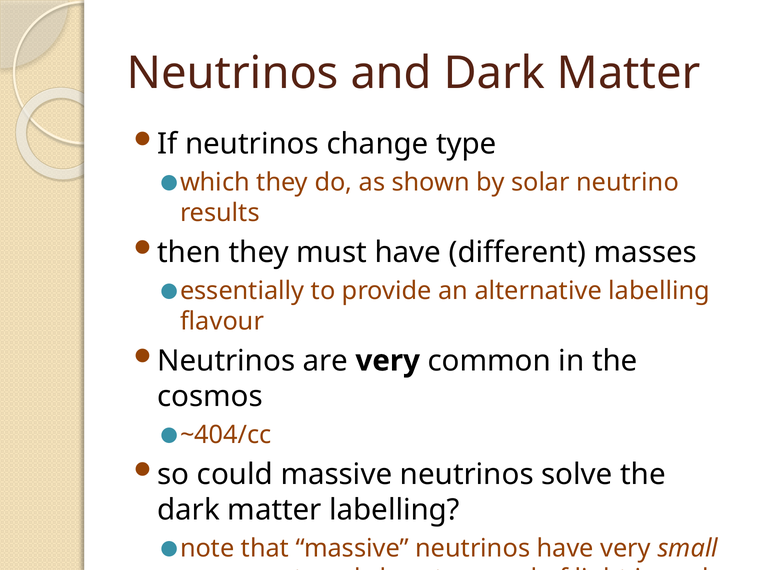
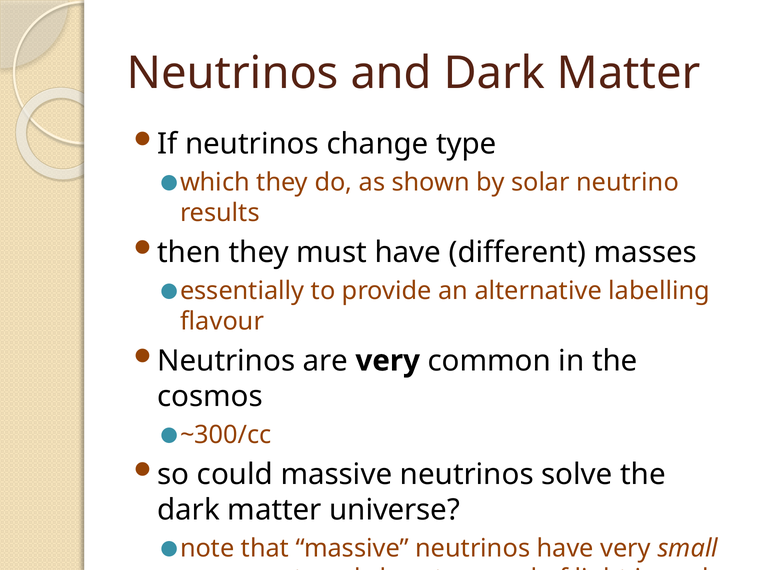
~404/cc: ~404/cc -> ~300/cc
matter labelling: labelling -> universe
